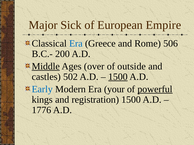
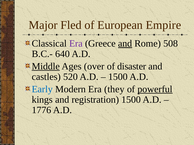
Sick: Sick -> Fled
Era at (76, 44) colour: blue -> purple
and at (125, 44) underline: none -> present
506: 506 -> 508
200: 200 -> 640
outside: outside -> disaster
502: 502 -> 520
1500 at (118, 77) underline: present -> none
your: your -> they
